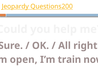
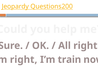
open at (24, 59): open -> right
